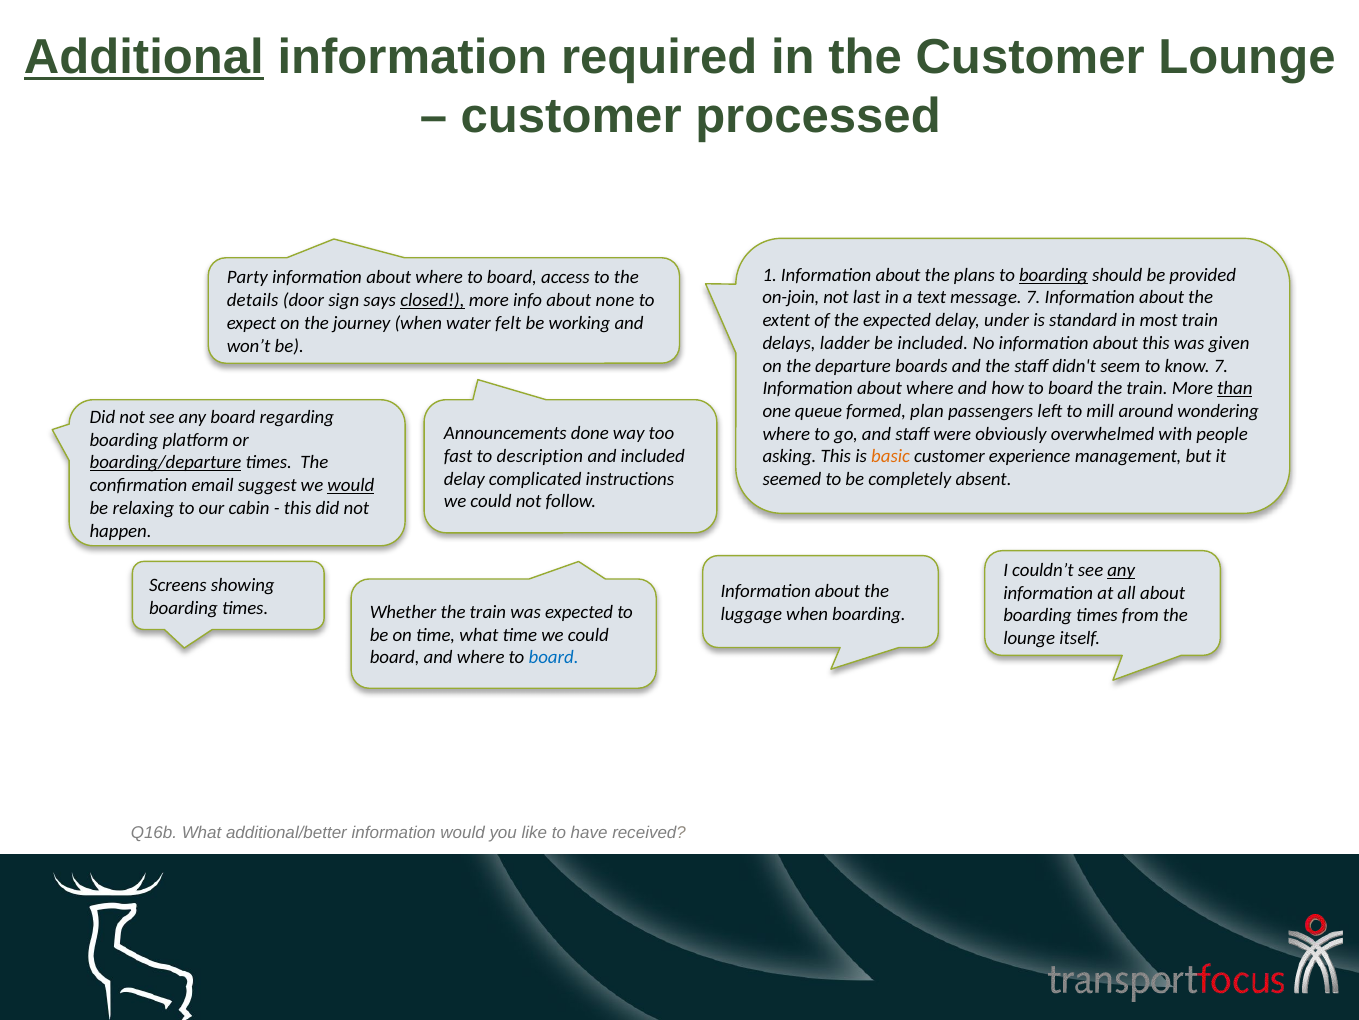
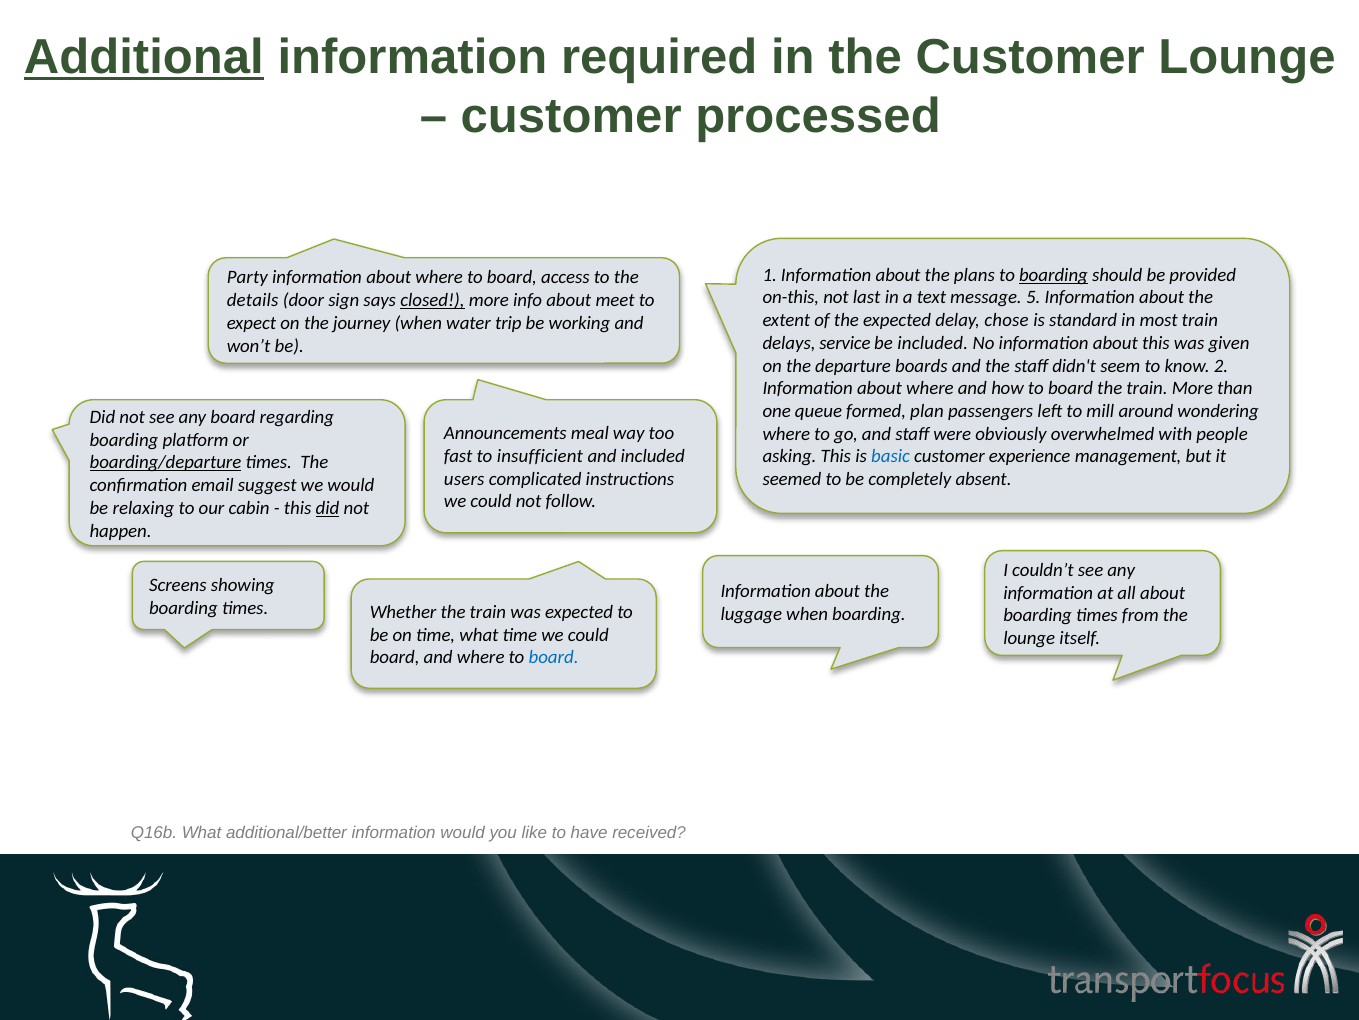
on-join: on-join -> on-this
message 7: 7 -> 5
none: none -> meet
under: under -> chose
felt: felt -> trip
ladder: ladder -> service
know 7: 7 -> 2
than underline: present -> none
done: done -> meal
description: description -> insufficient
basic colour: orange -> blue
delay at (464, 479): delay -> users
would at (351, 485) underline: present -> none
did at (328, 508) underline: none -> present
any at (1121, 570) underline: present -> none
